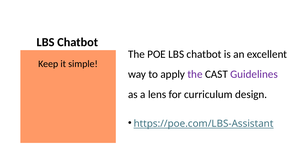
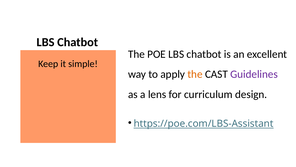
the at (195, 74) colour: purple -> orange
